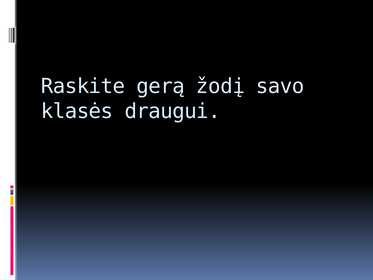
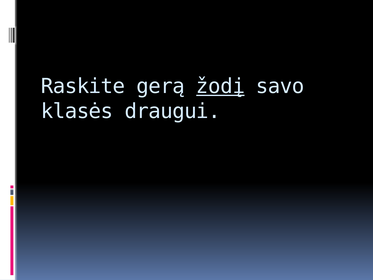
žodį underline: none -> present
